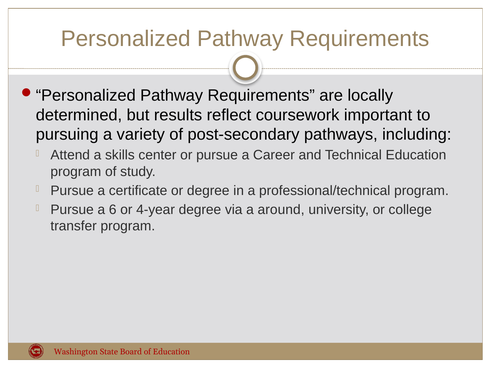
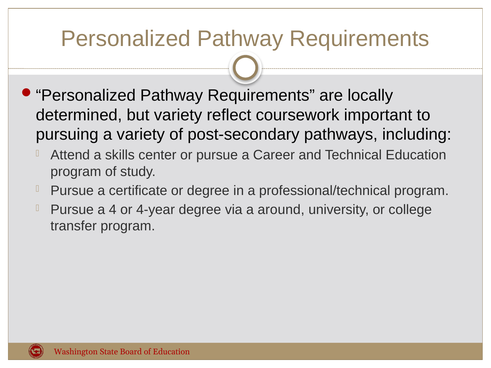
but results: results -> variety
6: 6 -> 4
